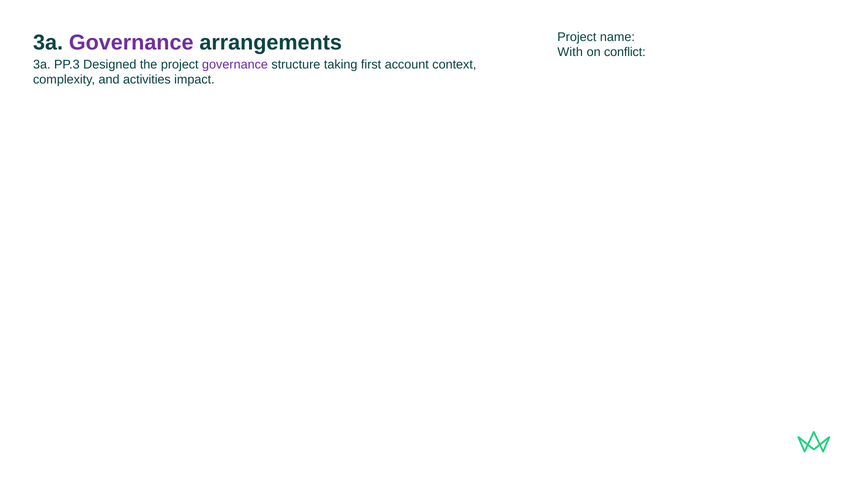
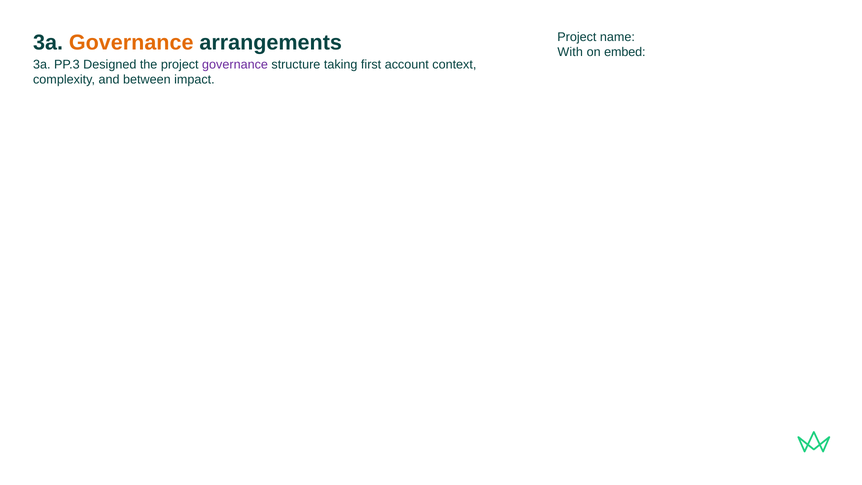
Governance at (131, 43) colour: purple -> orange
conflict: conflict -> embed
activities: activities -> between
